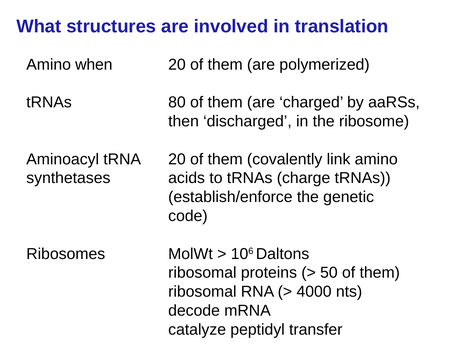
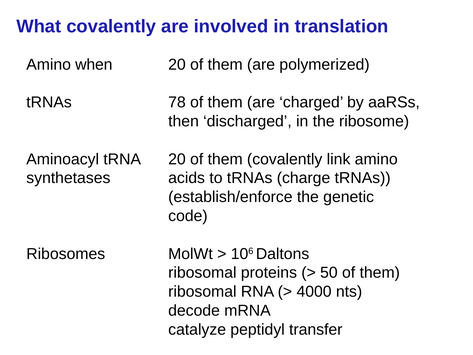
What structures: structures -> covalently
80: 80 -> 78
